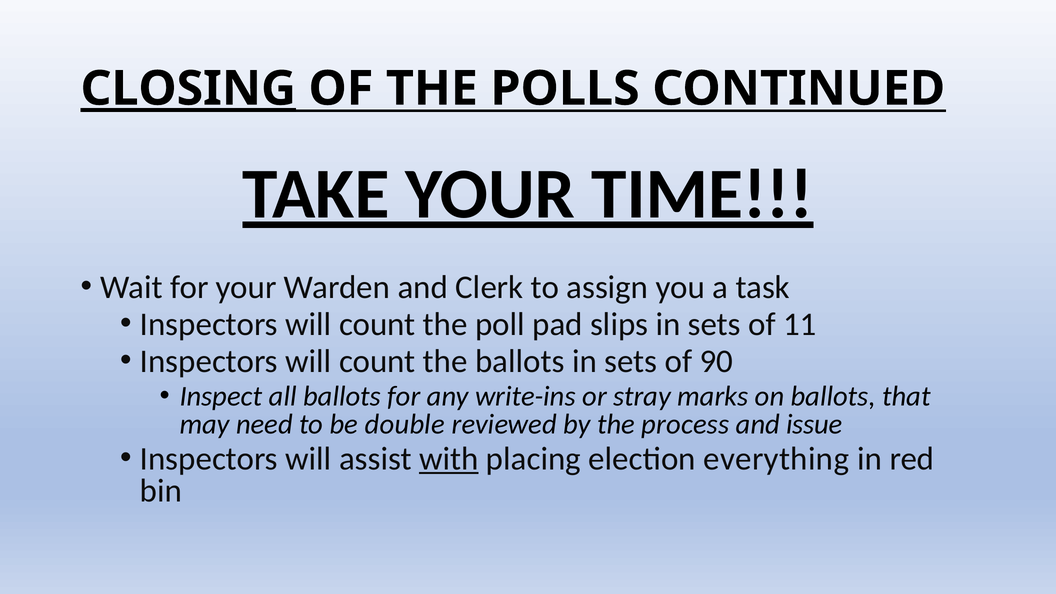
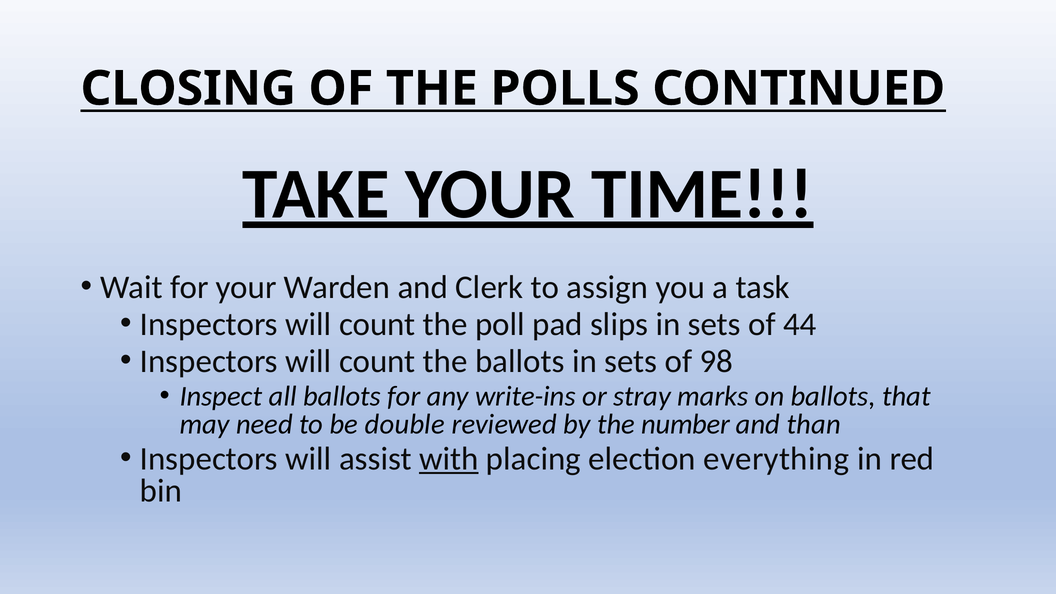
CLOSING underline: present -> none
11: 11 -> 44
90: 90 -> 98
process: process -> number
issue: issue -> than
